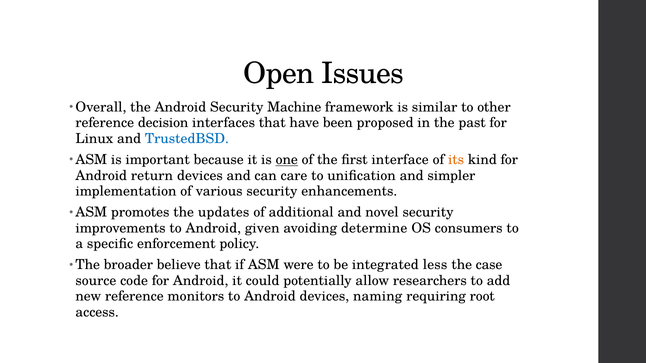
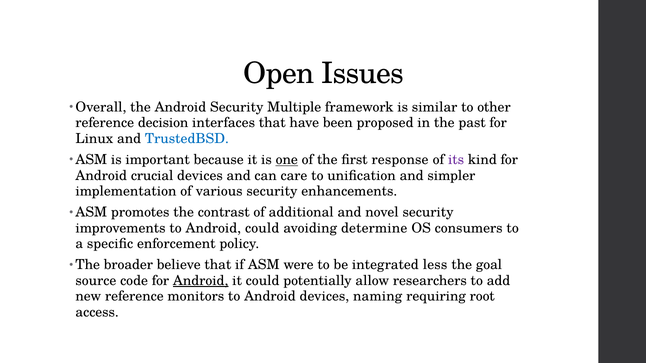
Machine: Machine -> Multiple
interface: interface -> response
its colour: orange -> purple
return: return -> crucial
updates: updates -> contrast
Android given: given -> could
case: case -> goal
Android at (201, 281) underline: none -> present
